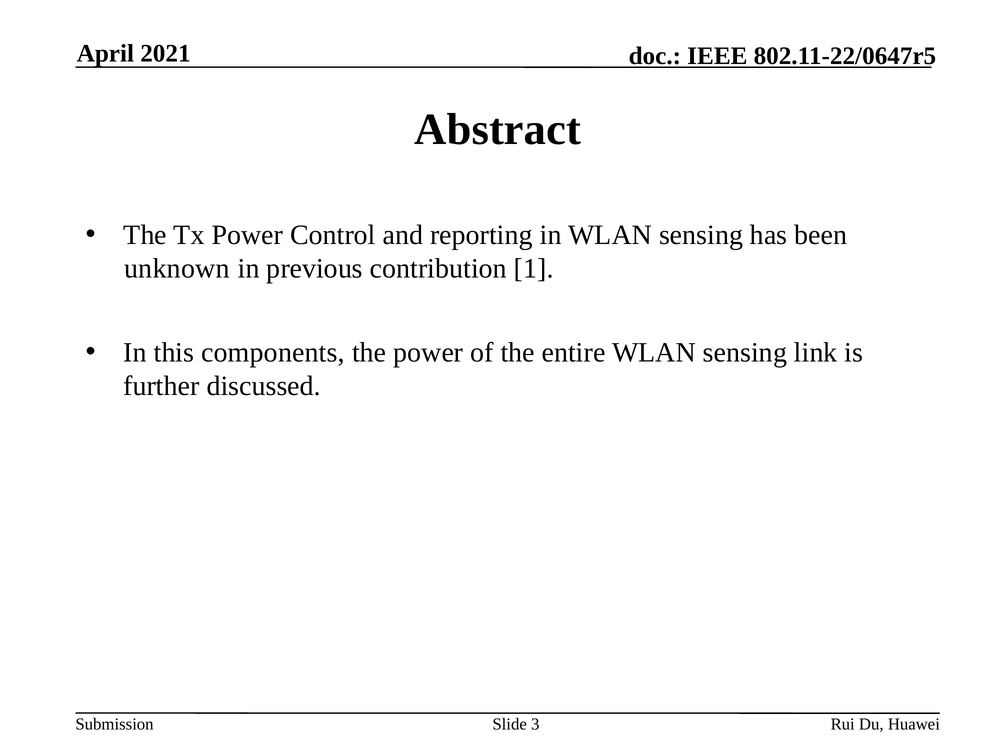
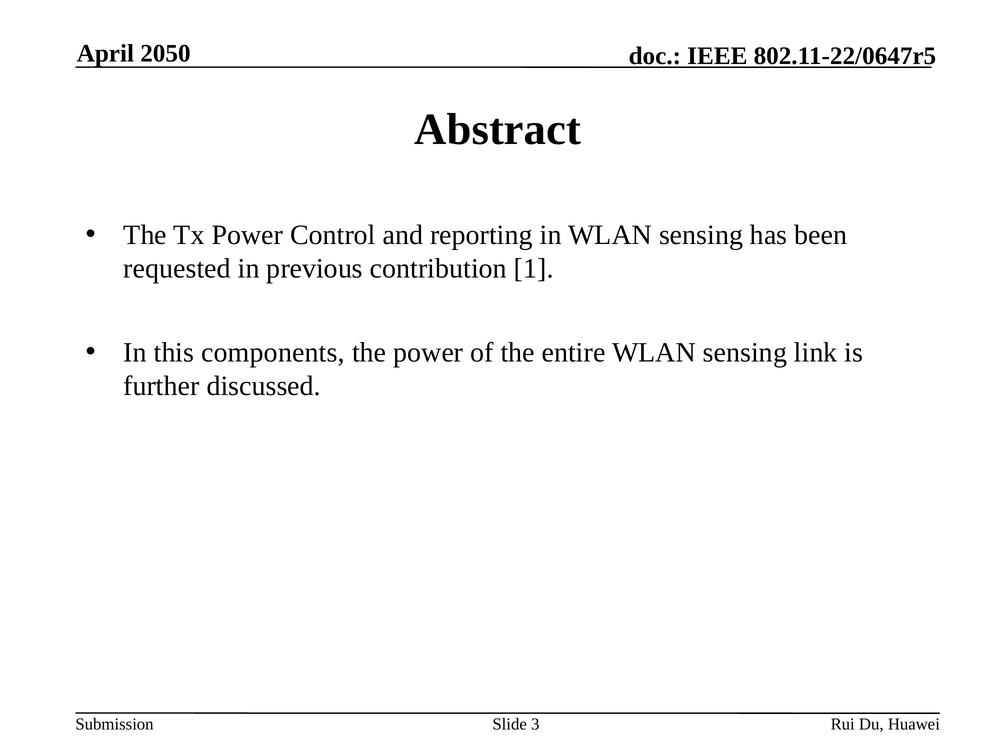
2021: 2021 -> 2050
unknown: unknown -> requested
